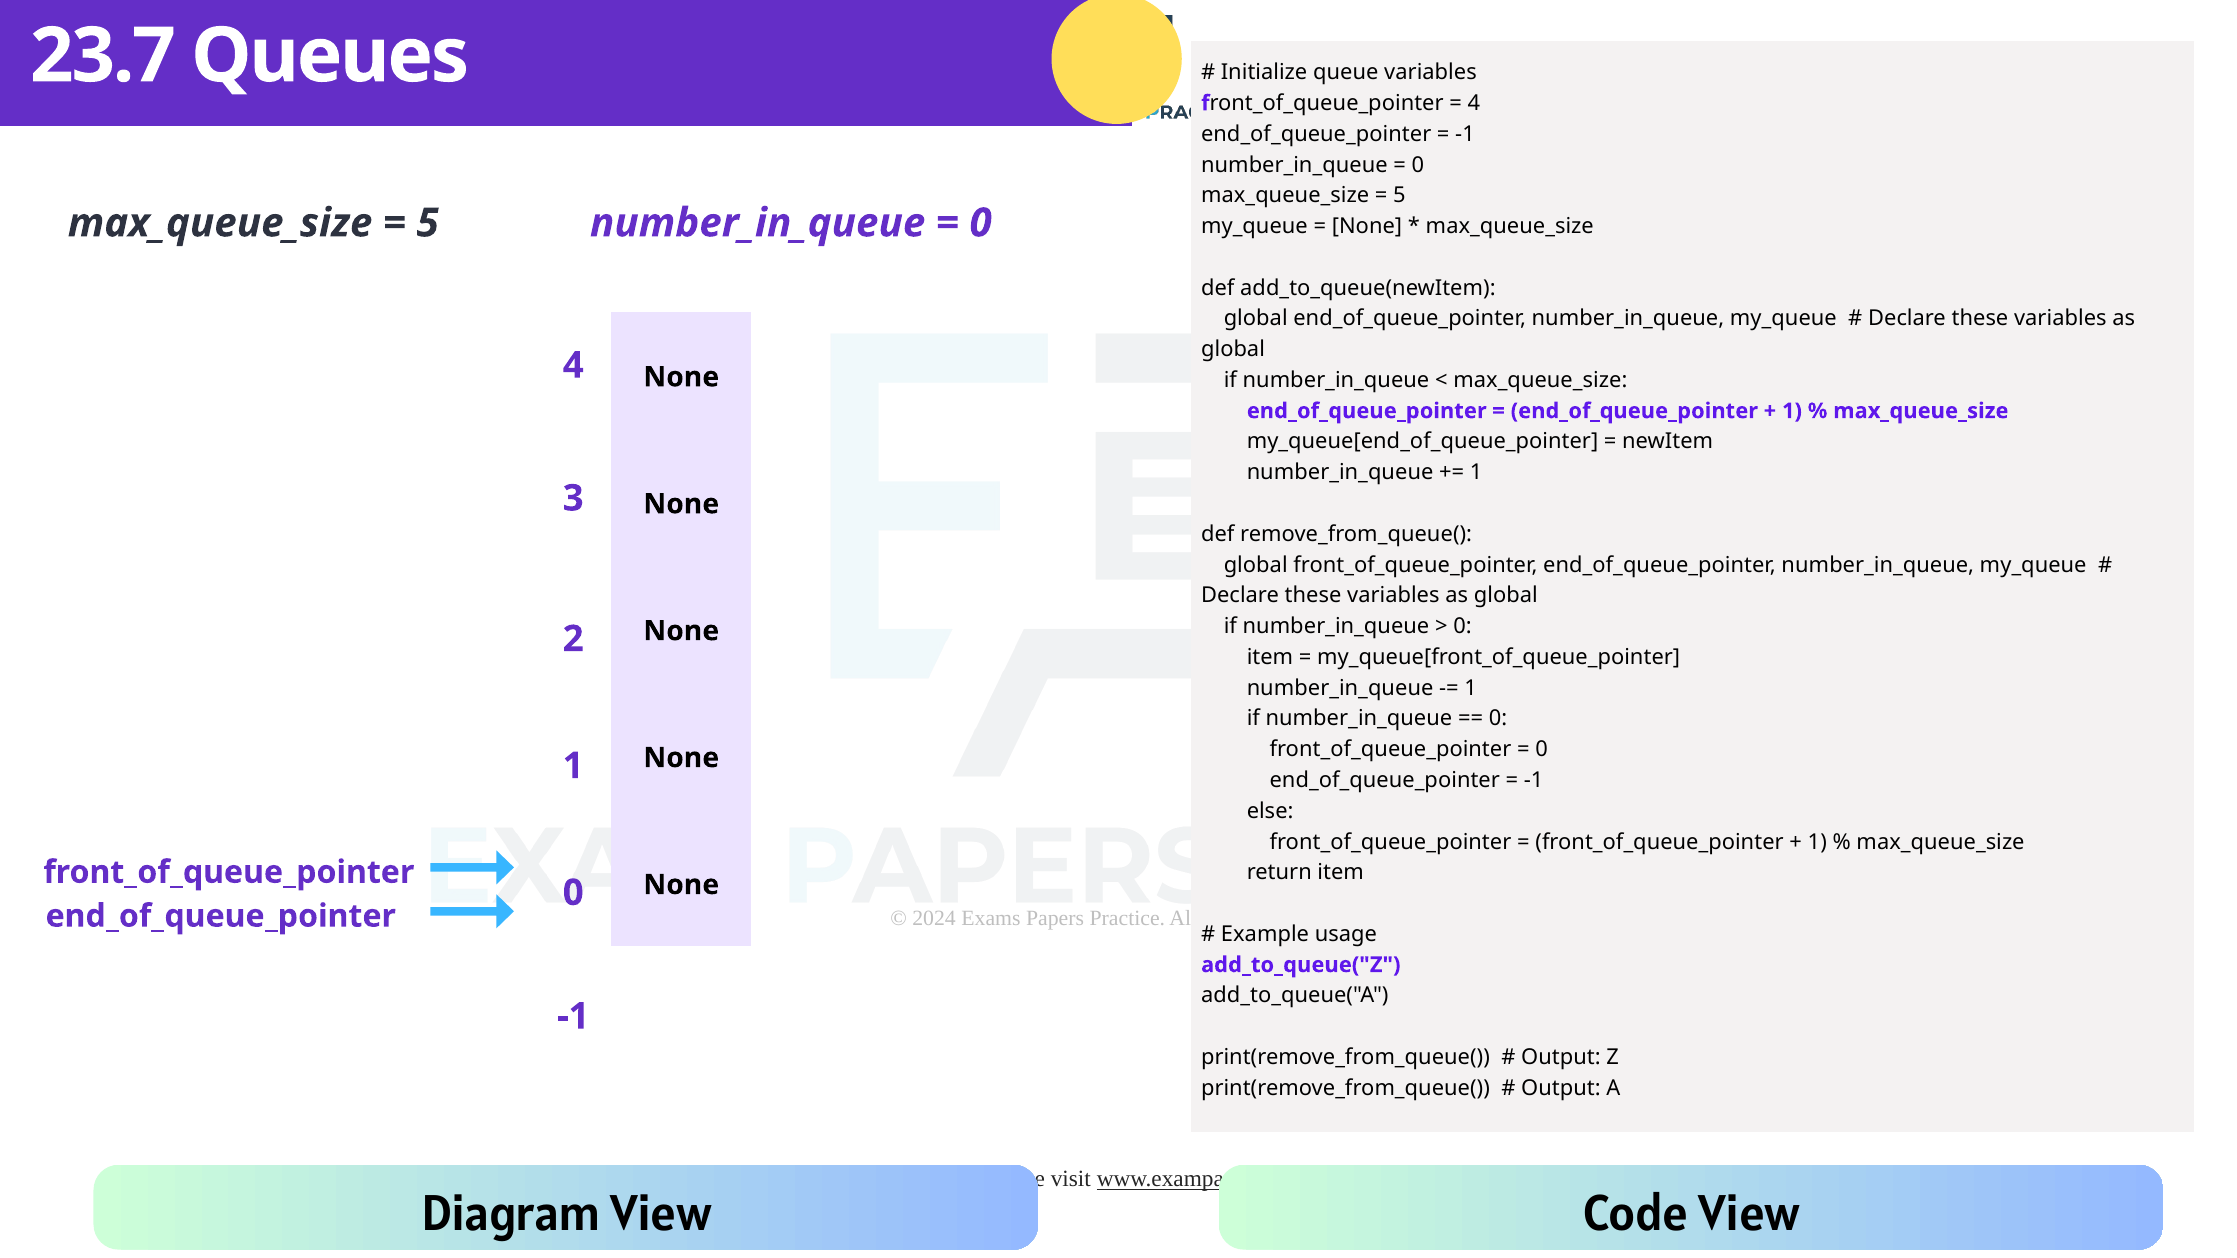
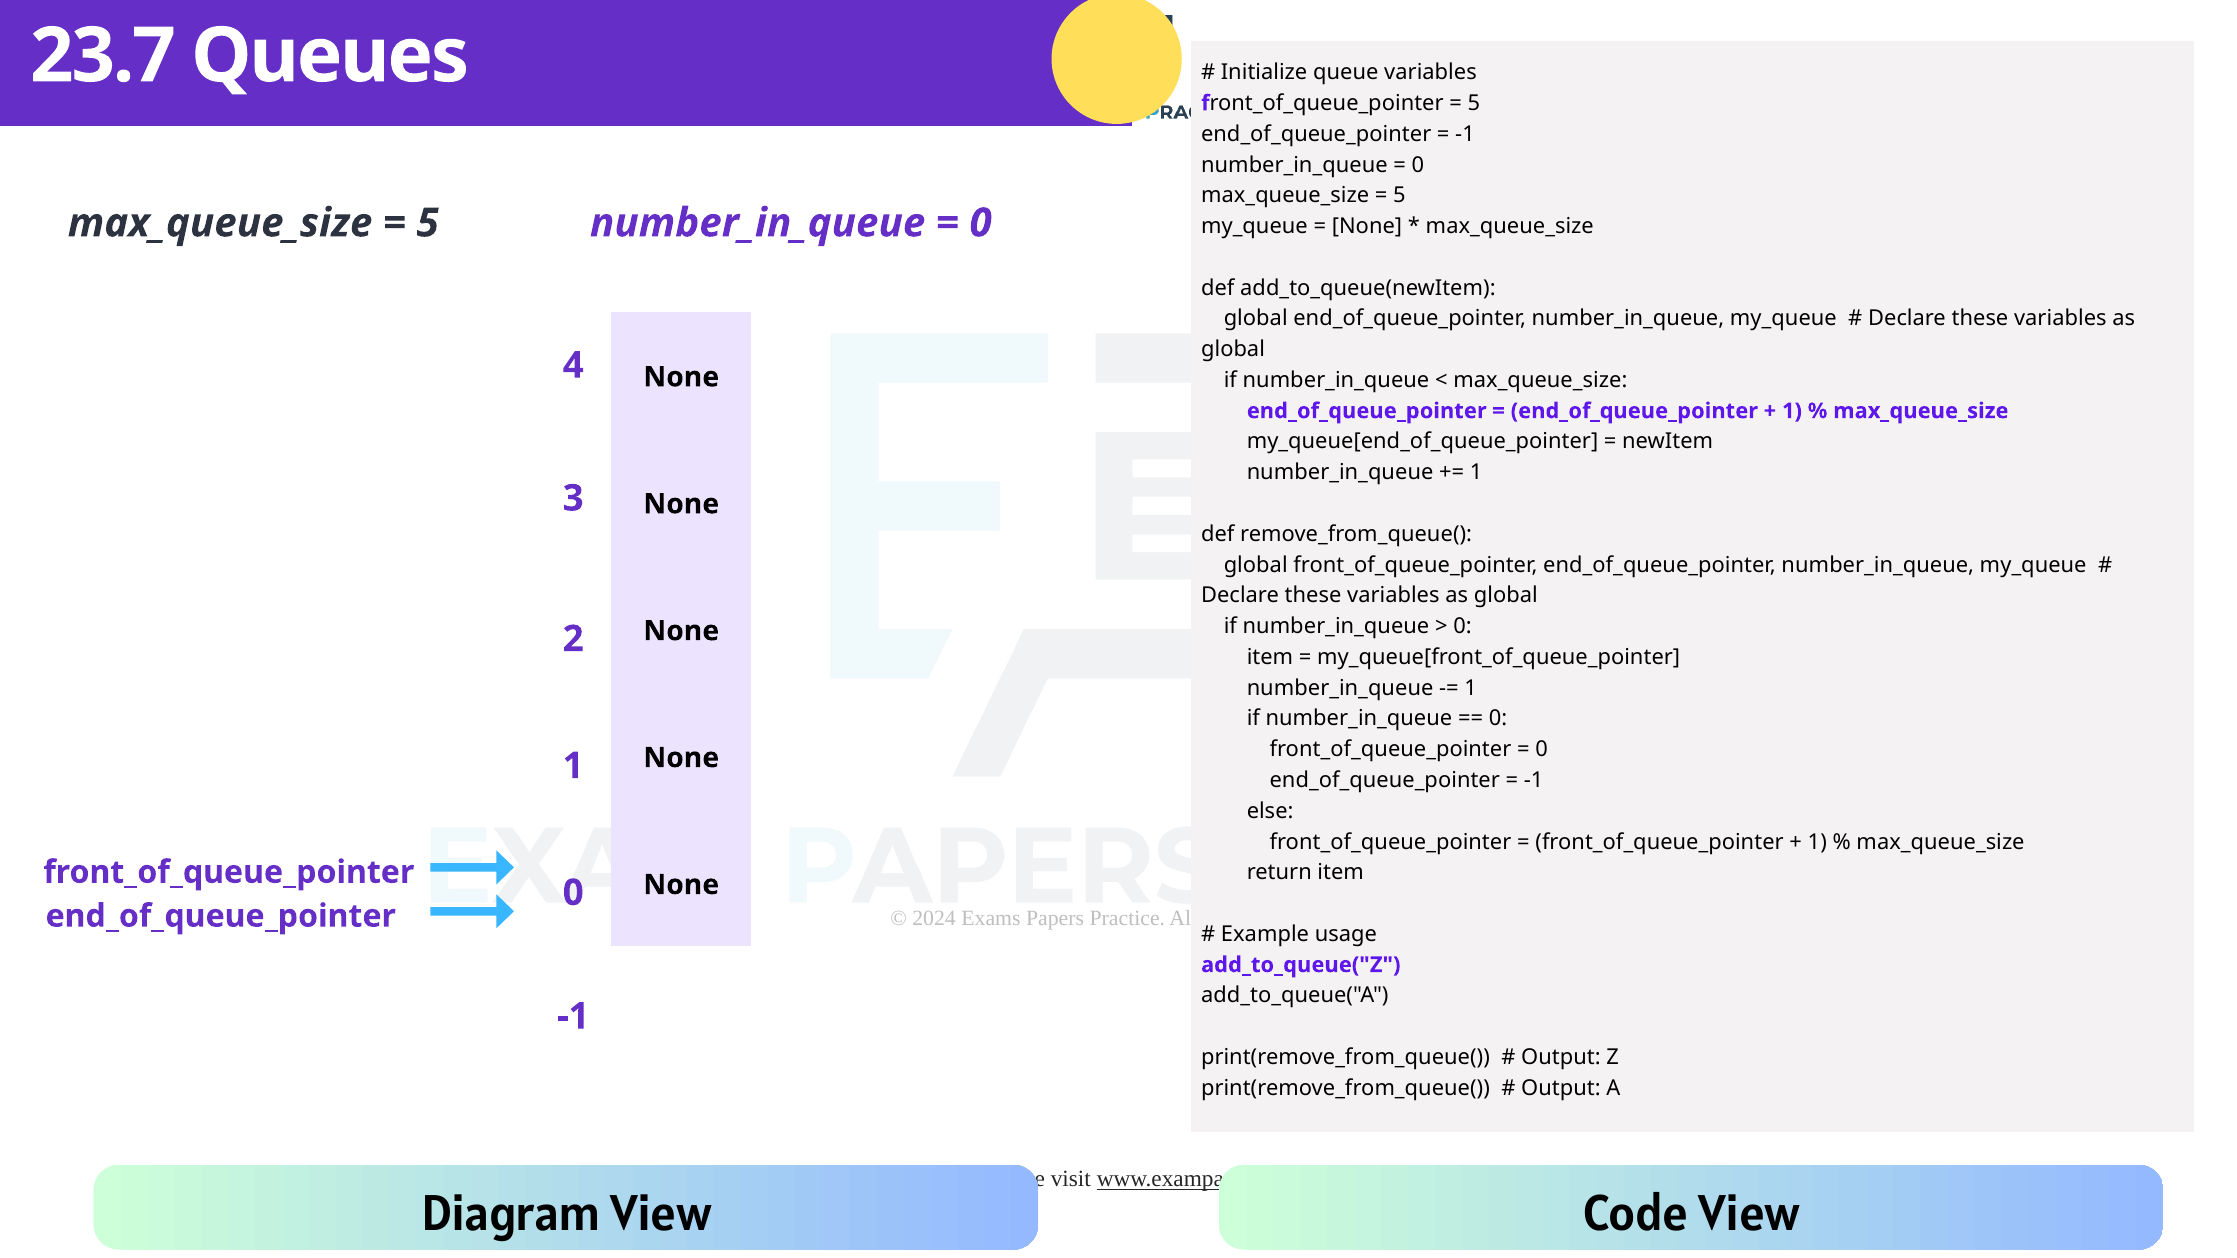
4 at (1474, 103): 4 -> 5
